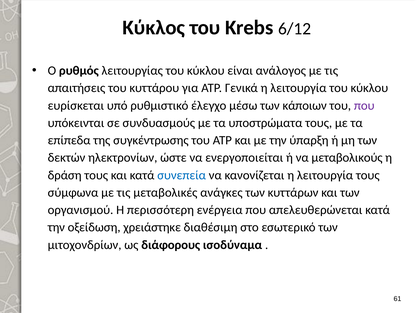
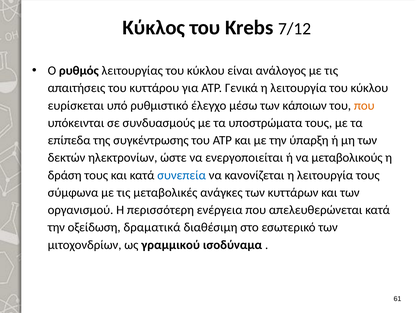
6/12: 6/12 -> 7/12
που at (364, 105) colour: purple -> orange
χρειάστηκε: χρειάστηκε -> δραματικά
διάφορους: διάφορους -> γραμμικού
